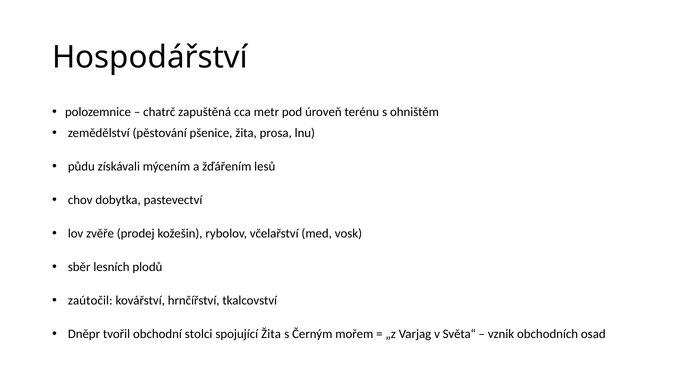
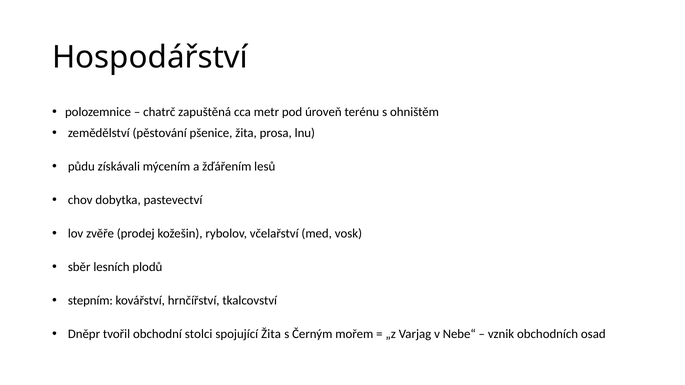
zaútočil: zaútočil -> stepním
Světa“: Světa“ -> Nebe“
